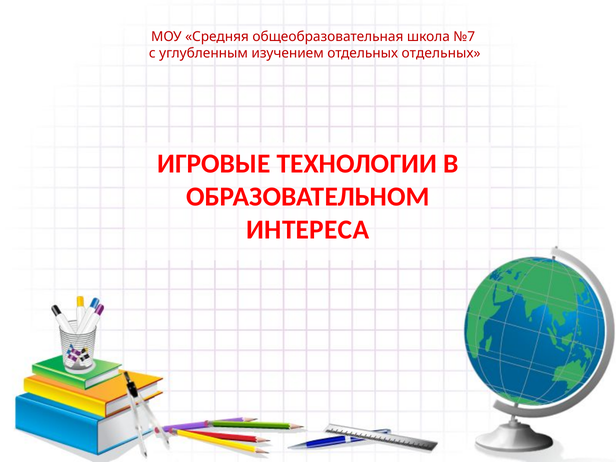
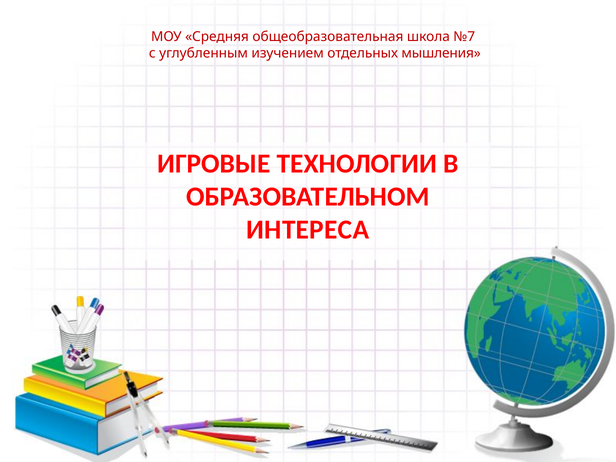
отдельных отдельных: отдельных -> мышления
